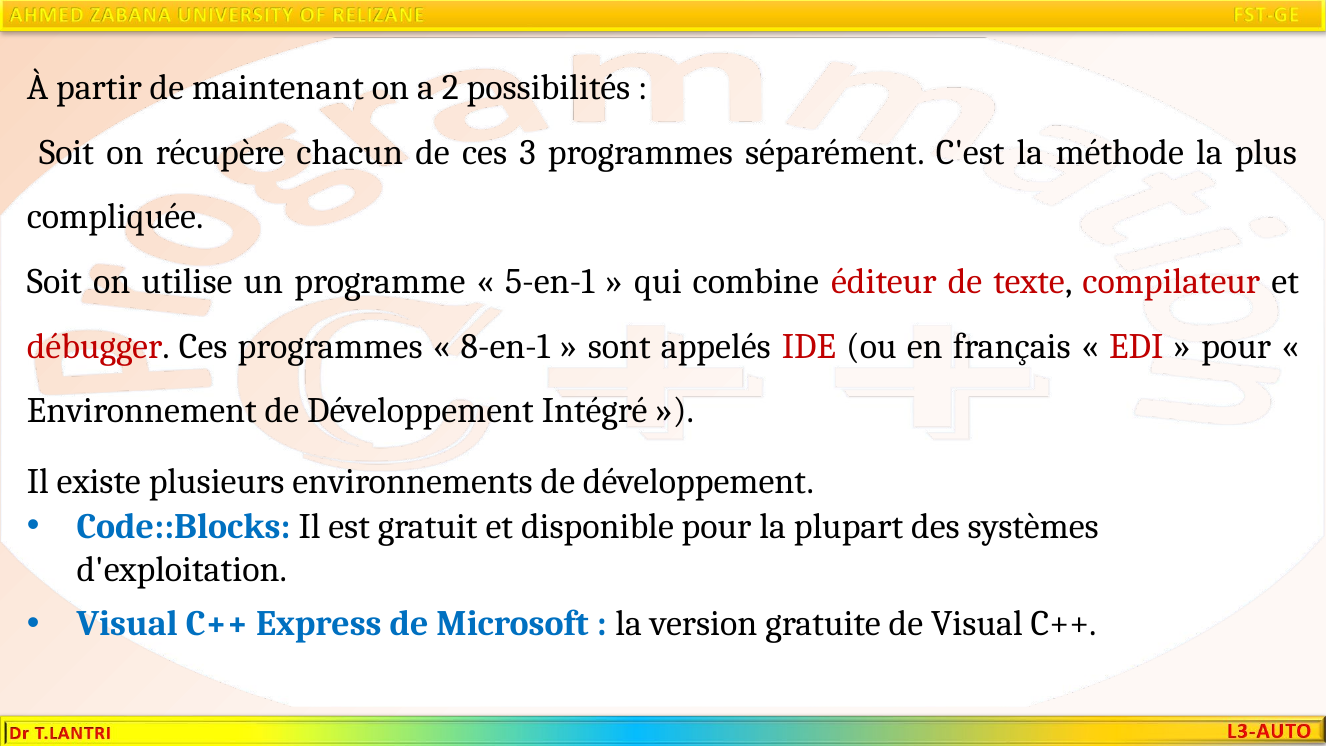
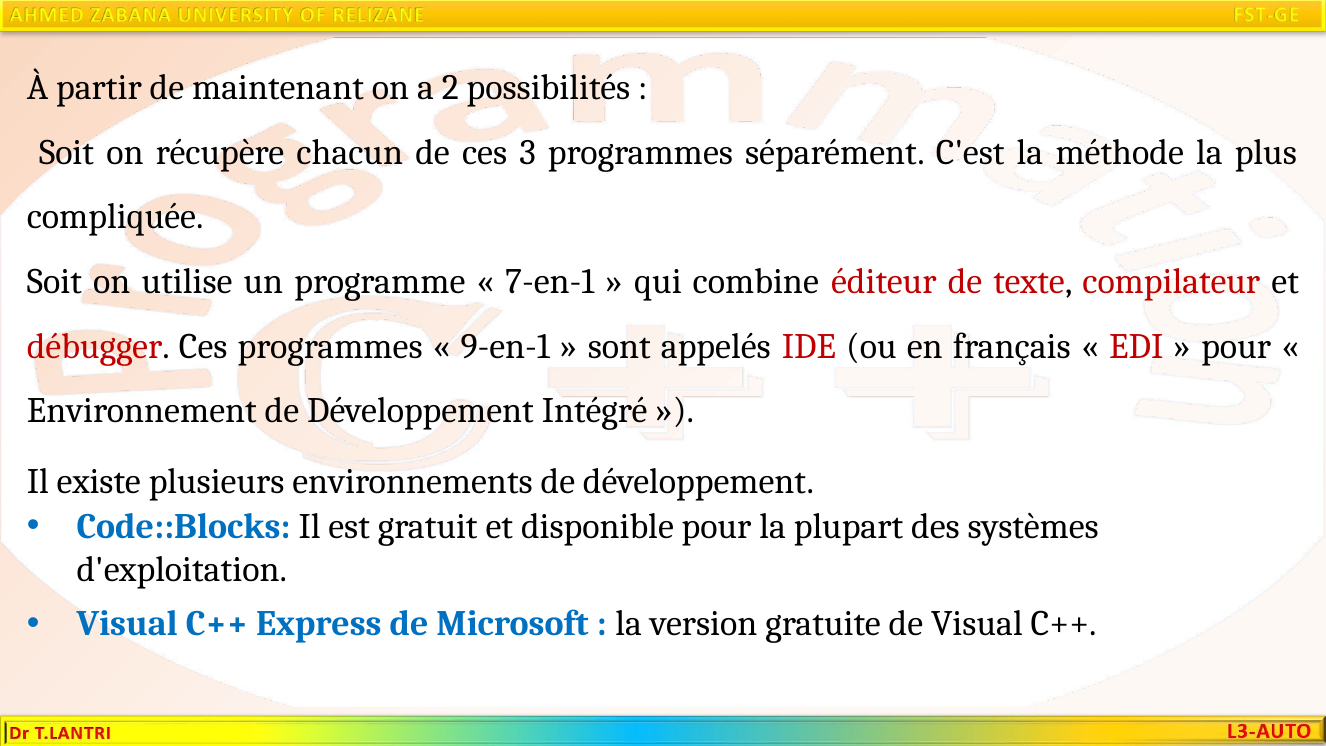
5-en-1: 5-en-1 -> 7-en-1
8-en-1: 8-en-1 -> 9-en-1
